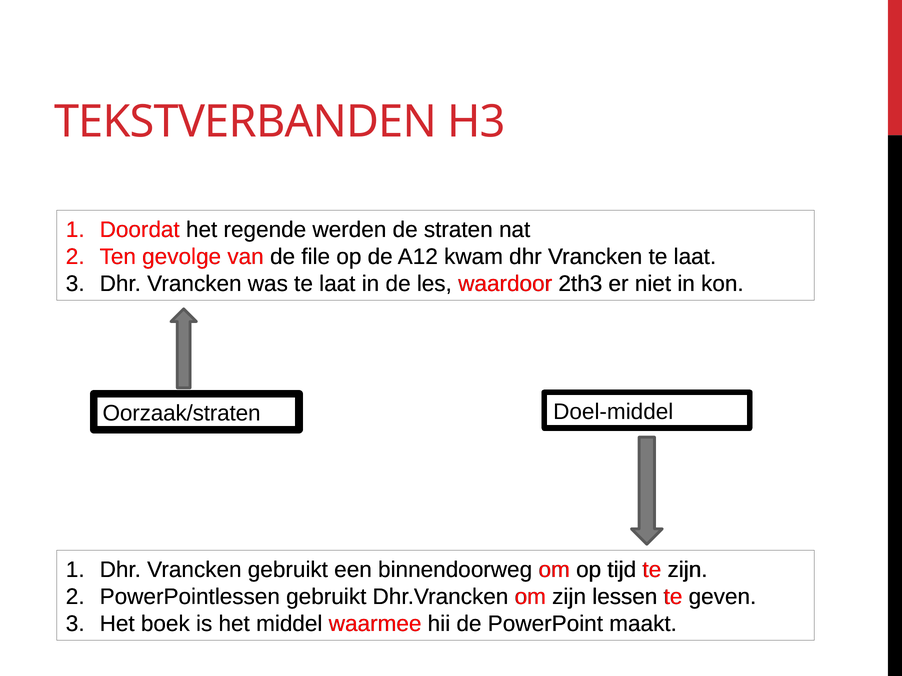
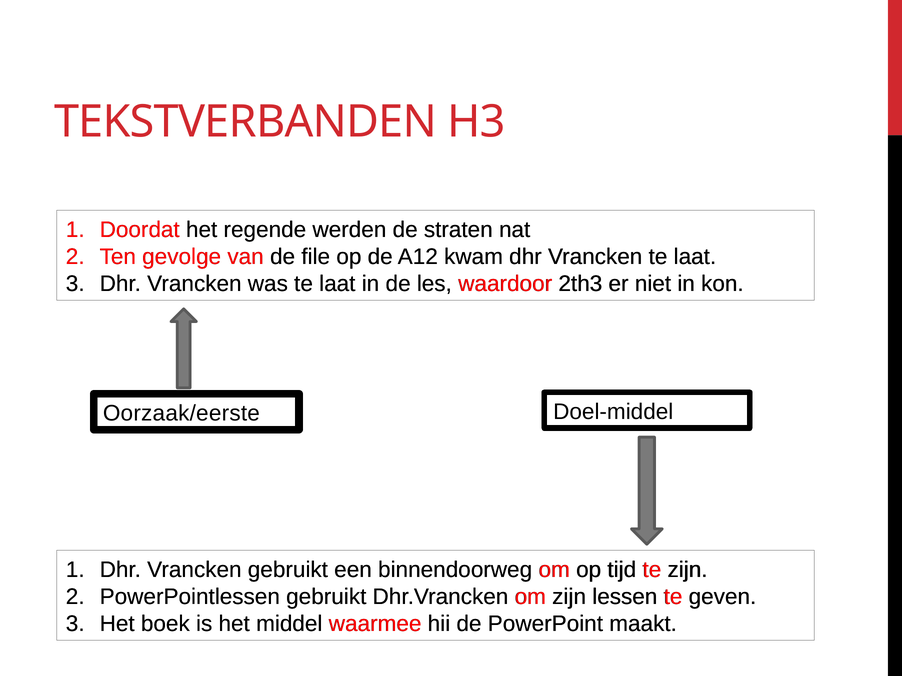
Oorzaak/straten: Oorzaak/straten -> Oorzaak/eerste
